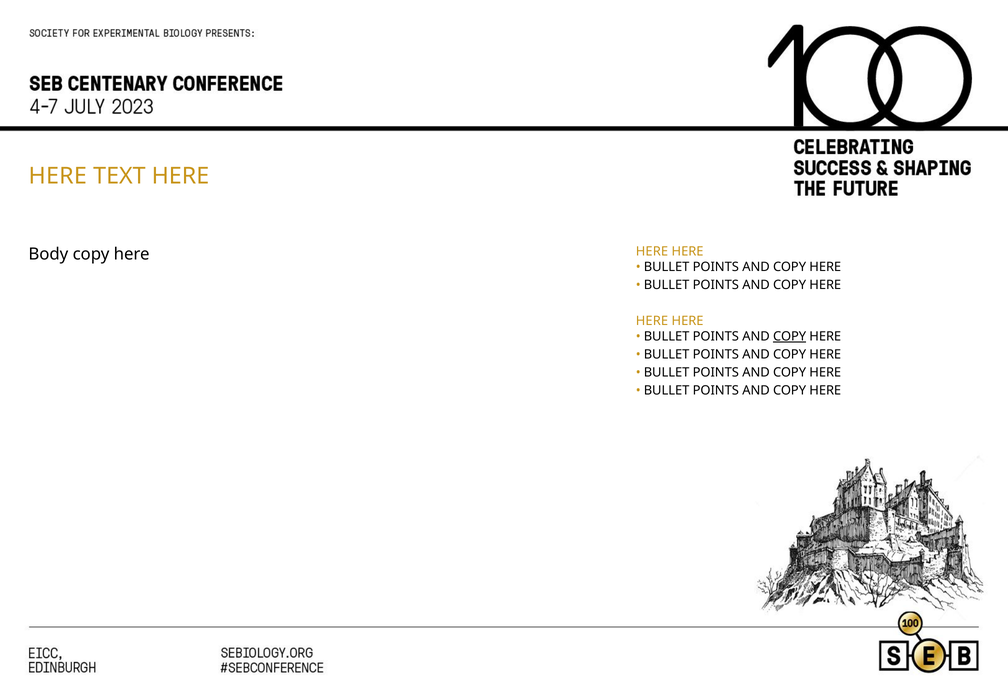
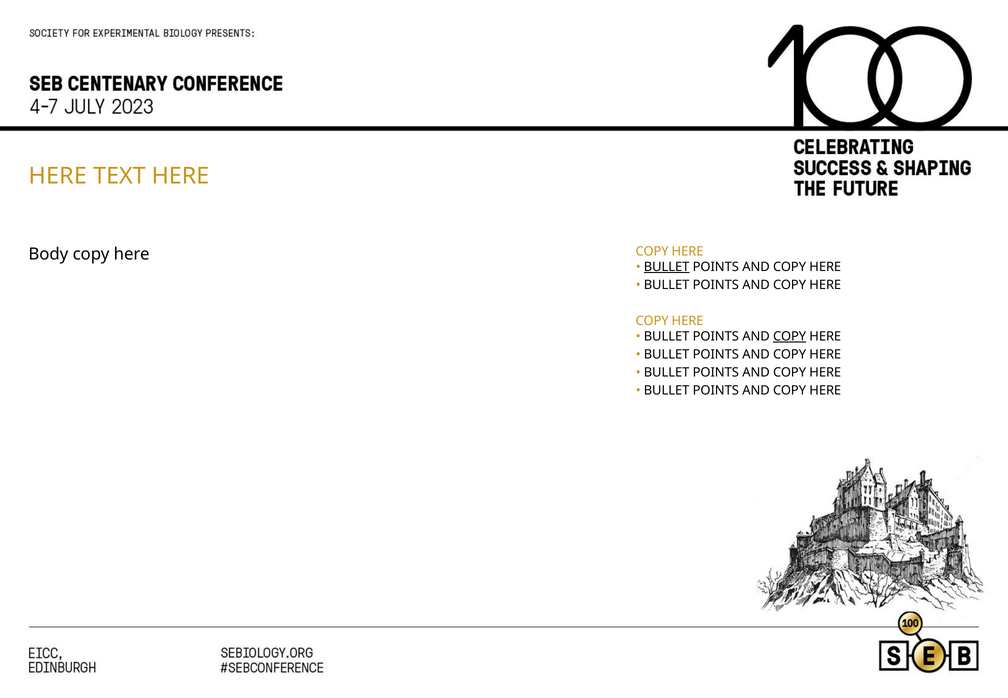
Body copy here HERE: HERE -> COPY
BULLET at (667, 267) underline: none -> present
HERE at (652, 321): HERE -> COPY
